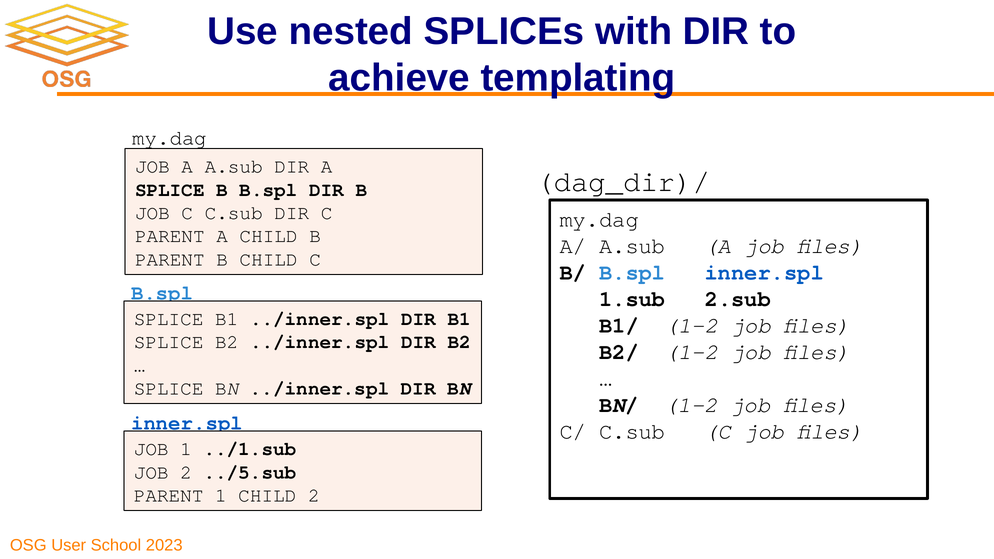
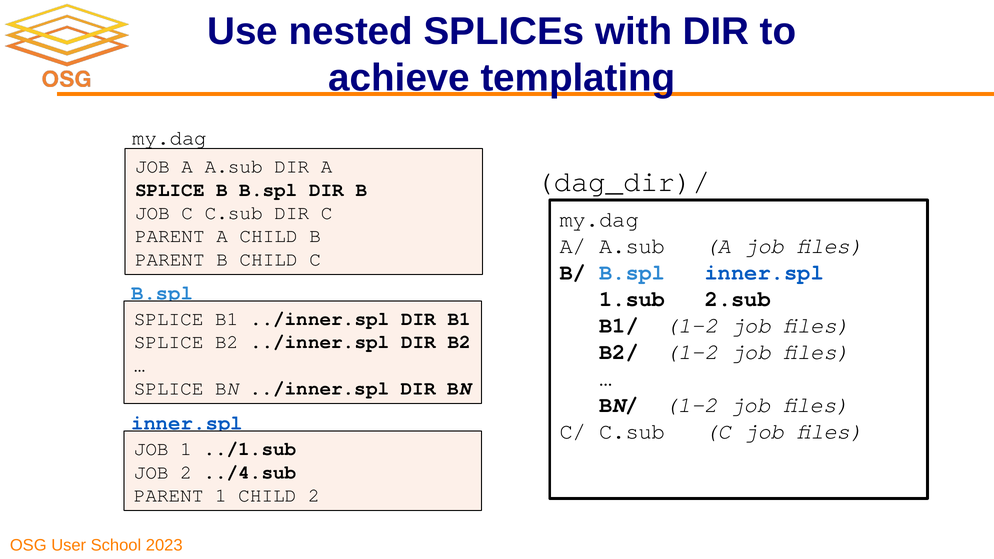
../5.sub: ../5.sub -> ../4.sub
